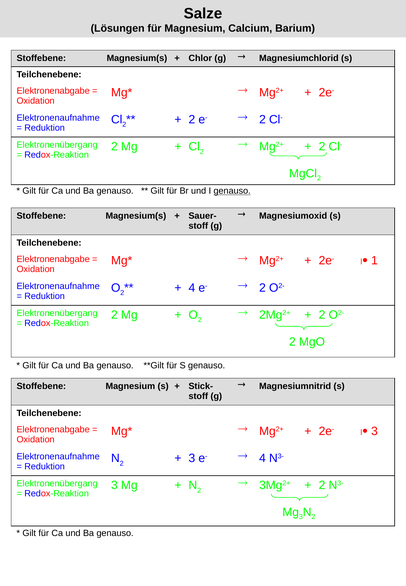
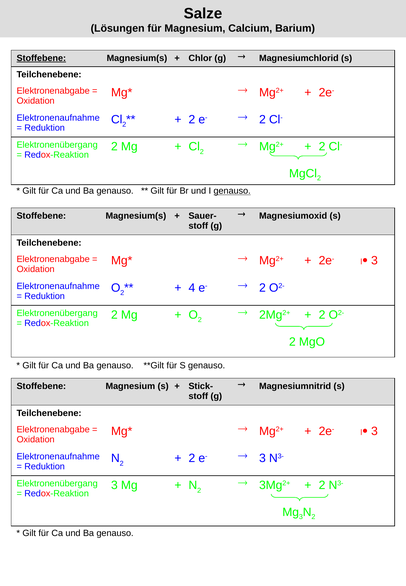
Stoffebene at (41, 58) underline: none -> present
1 at (374, 261): 1 -> 3
3 at (192, 458): 3 -> 2
4 at (262, 458): 4 -> 3
